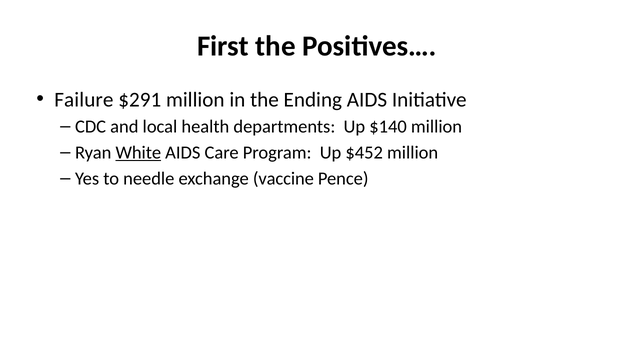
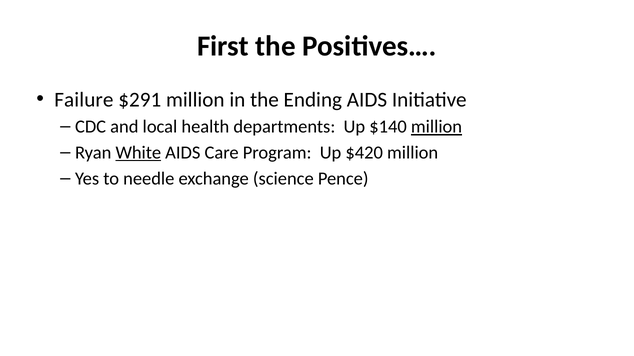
million at (436, 127) underline: none -> present
$452: $452 -> $420
vaccine: vaccine -> science
